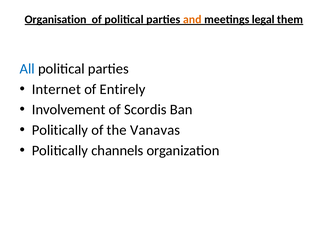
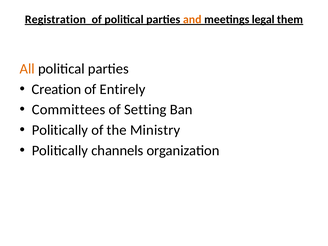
Organisation: Organisation -> Registration
All colour: blue -> orange
Internet: Internet -> Creation
Involvement: Involvement -> Committees
Scordis: Scordis -> Setting
Vanavas: Vanavas -> Ministry
